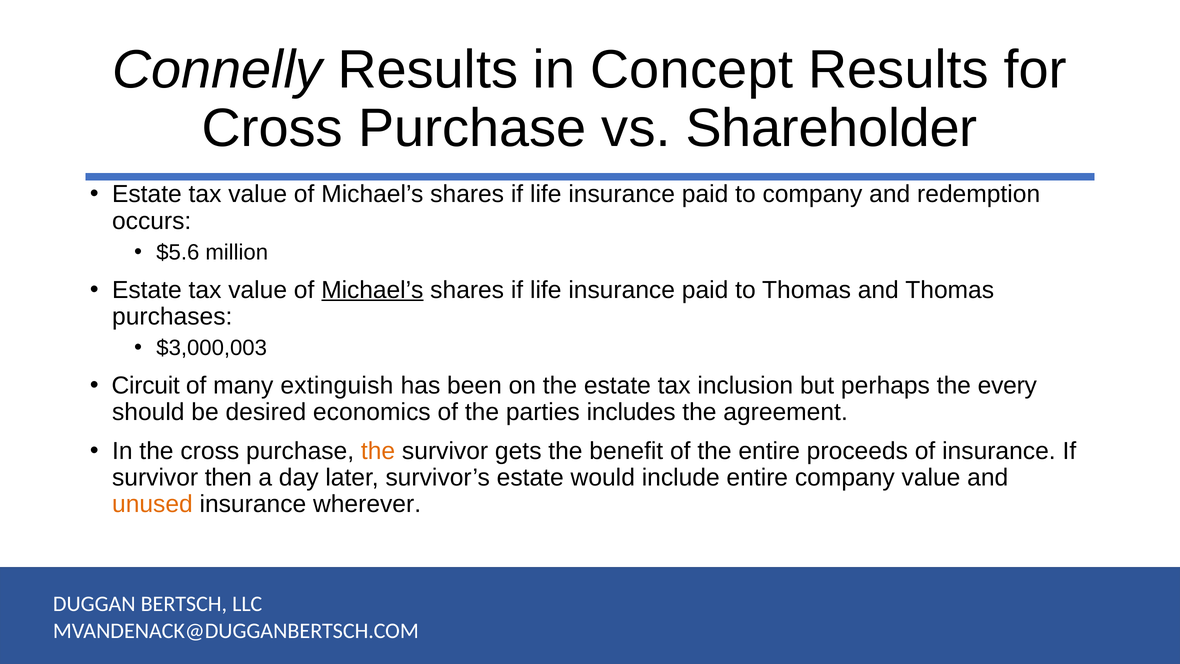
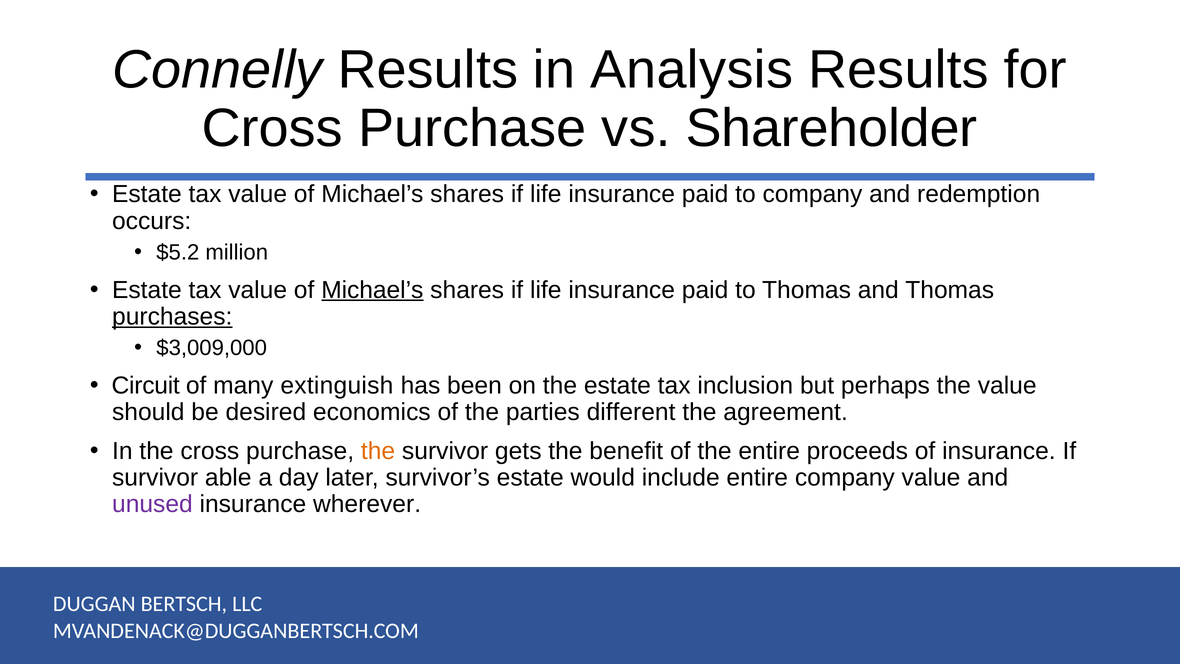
Concept: Concept -> Analysis
$5.6: $5.6 -> $5.2
purchases underline: none -> present
$3,000,003: $3,000,003 -> $3,009,000
the every: every -> value
includes: includes -> different
then: then -> able
unused colour: orange -> purple
